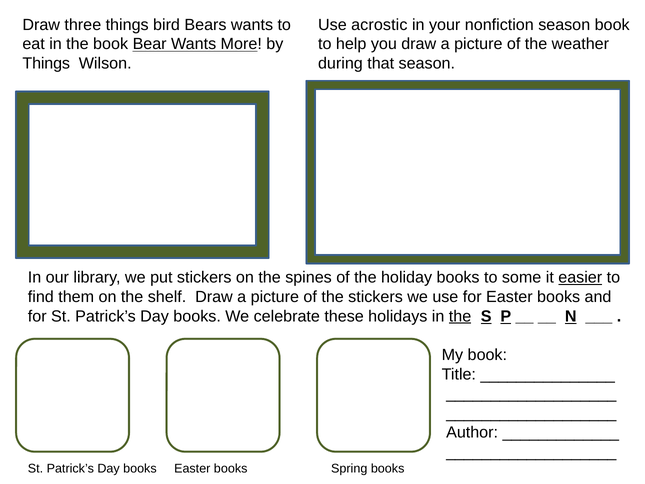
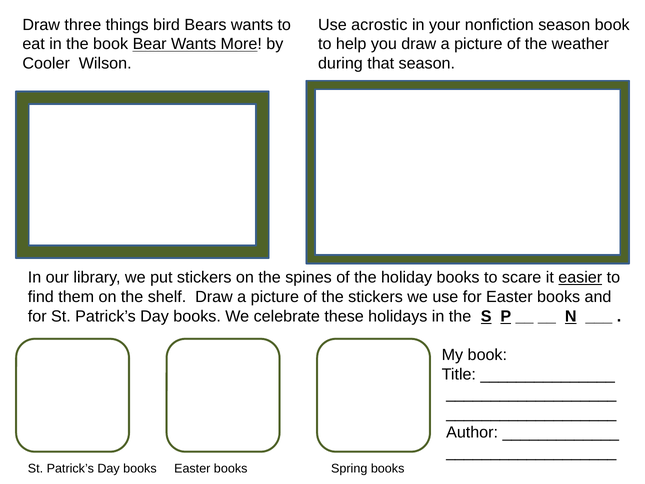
Things at (46, 63): Things -> Cooler
some: some -> scare
the at (460, 316) underline: present -> none
